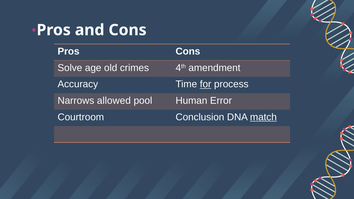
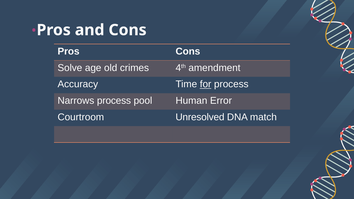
Narrows allowed: allowed -> process
Conclusion: Conclusion -> Unresolved
match underline: present -> none
